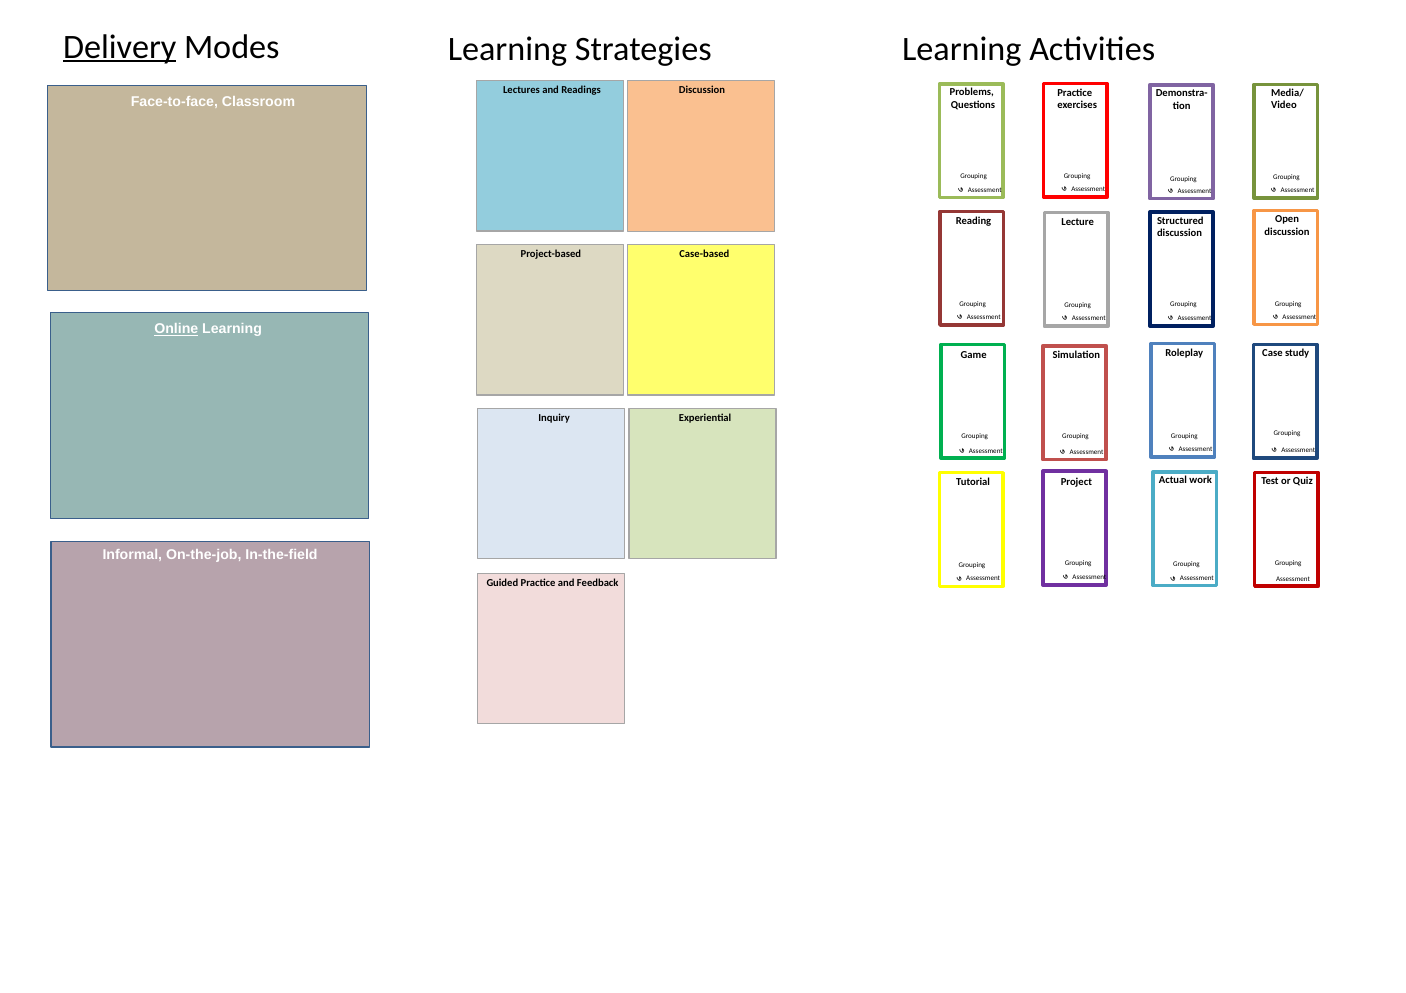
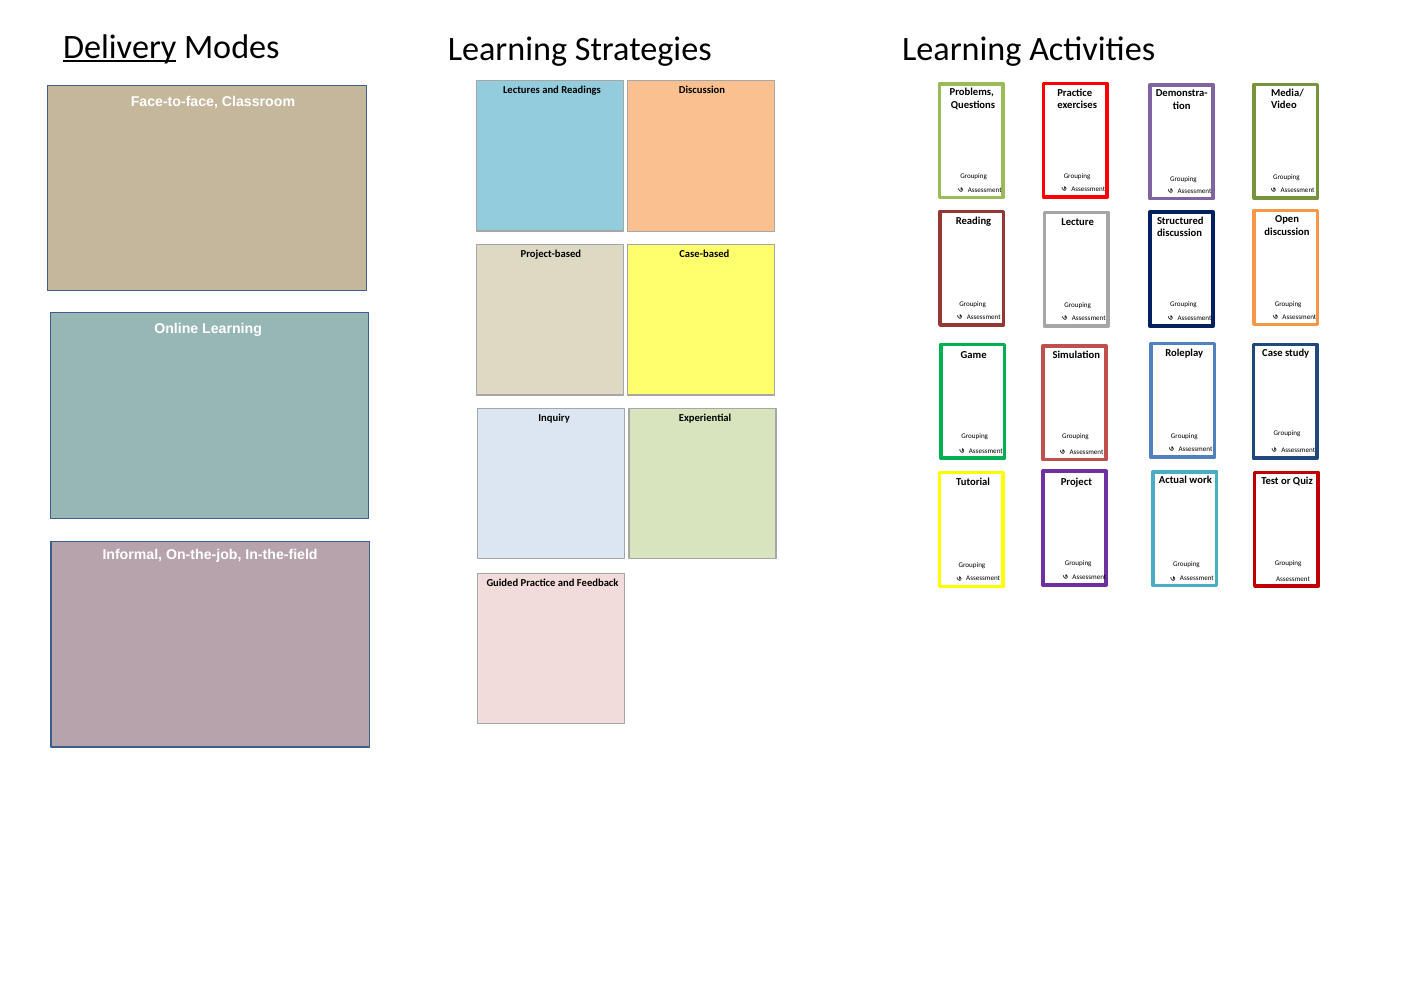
Online underline: present -> none
